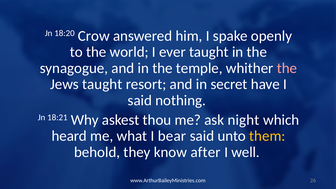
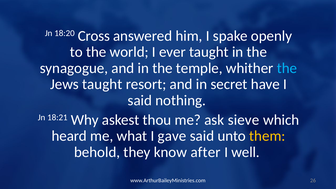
Crow: Crow -> Cross
the at (287, 68) colour: pink -> light blue
night: night -> sieve
bear: bear -> gave
